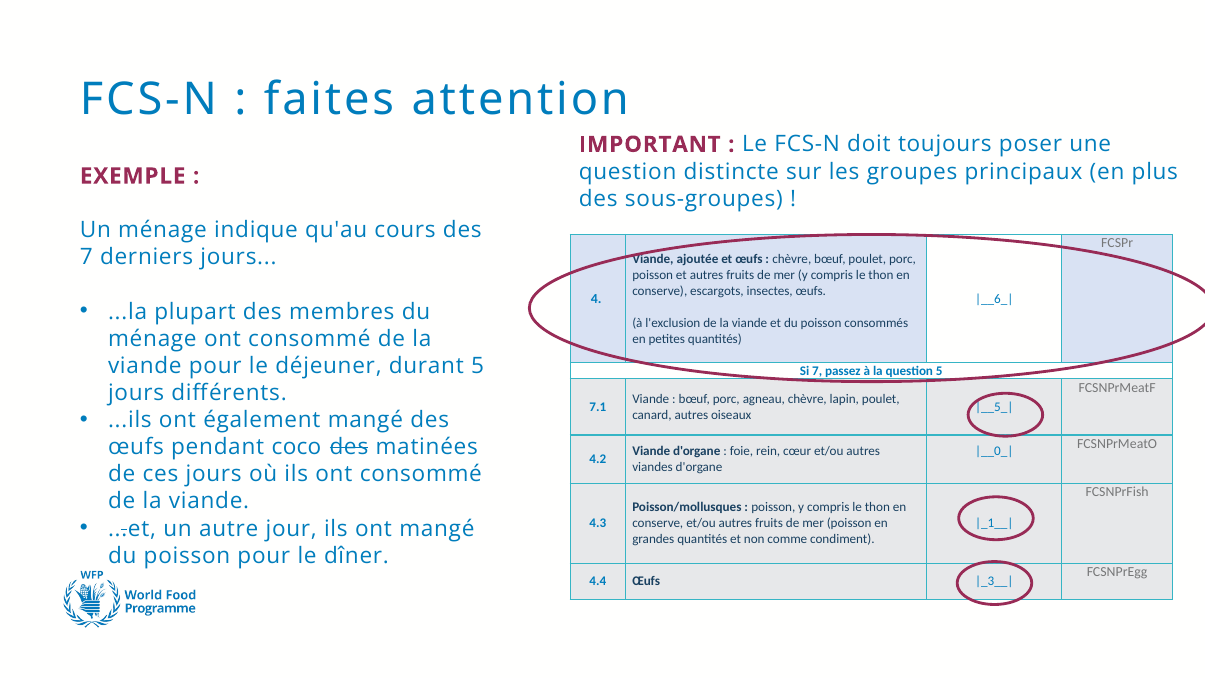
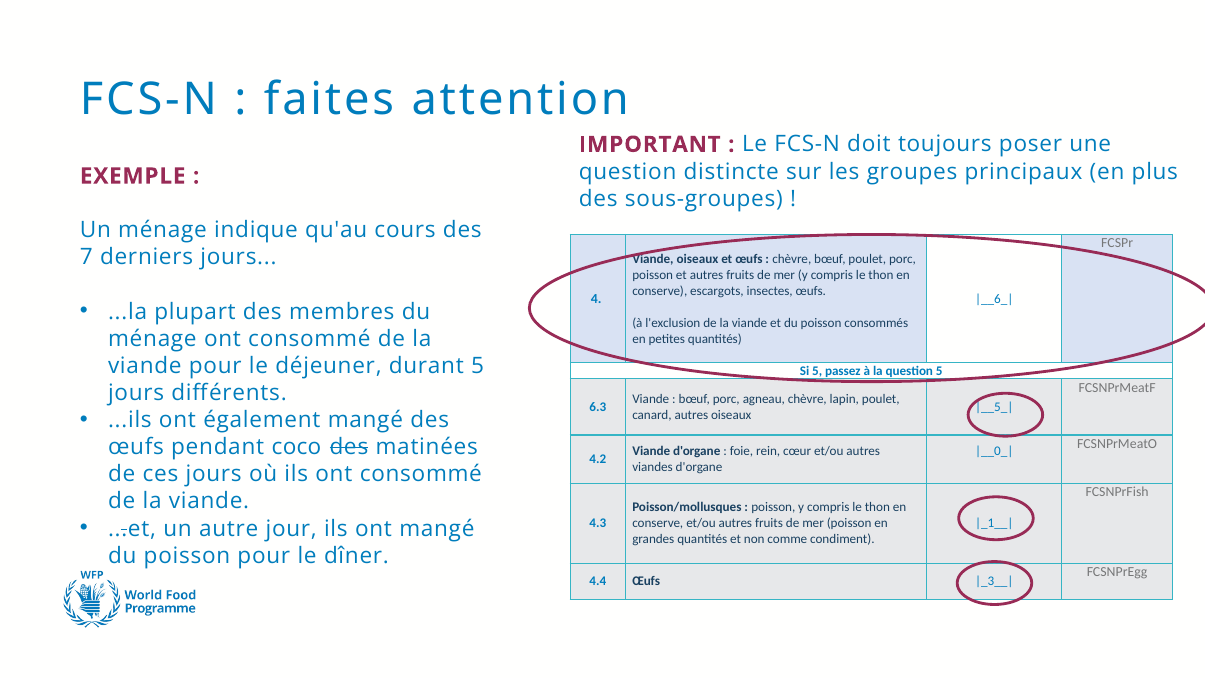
Viande ajoutée: ajoutée -> oiseaux
Si 7: 7 -> 5
7.1: 7.1 -> 6.3
